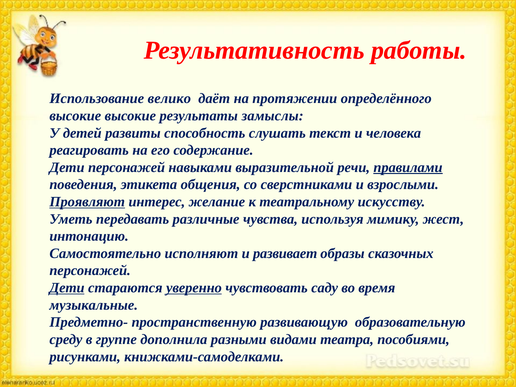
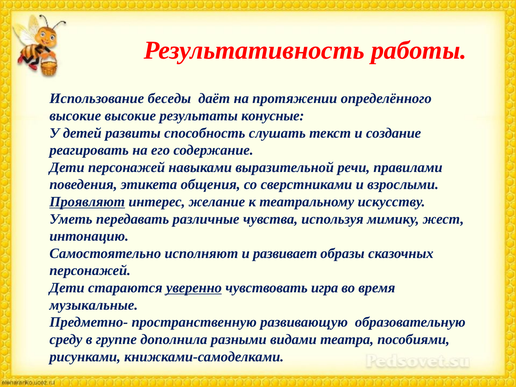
велико: велико -> беседы
замыслы: замыслы -> конусные
человека: человека -> создание
правилами underline: present -> none
Дети at (67, 288) underline: present -> none
саду: саду -> игра
